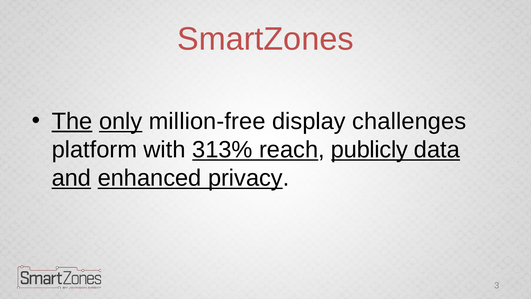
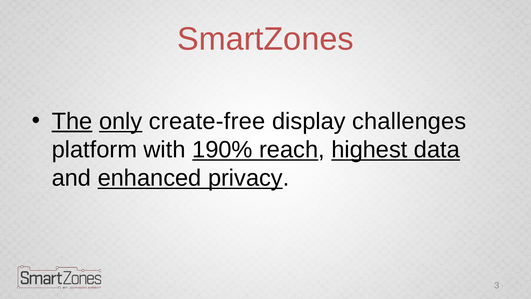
million-free: million-free -> create-free
313%: 313% -> 190%
publicly: publicly -> highest
and underline: present -> none
